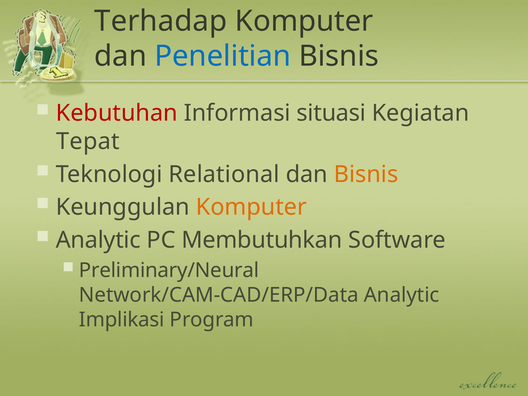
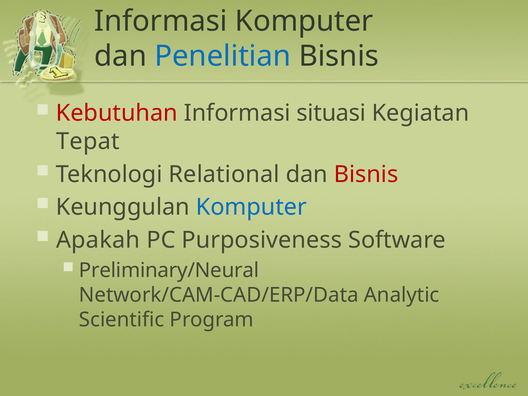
Terhadap at (161, 21): Terhadap -> Informasi
Bisnis at (366, 174) colour: orange -> red
Komputer at (251, 207) colour: orange -> blue
Analytic at (98, 240): Analytic -> Apakah
Membutuhkan: Membutuhkan -> Purposiveness
Implikasi: Implikasi -> Scientific
